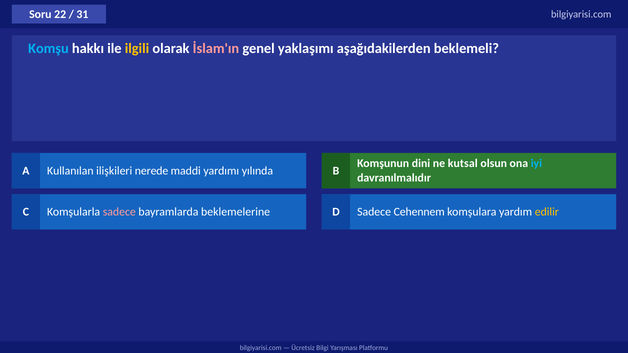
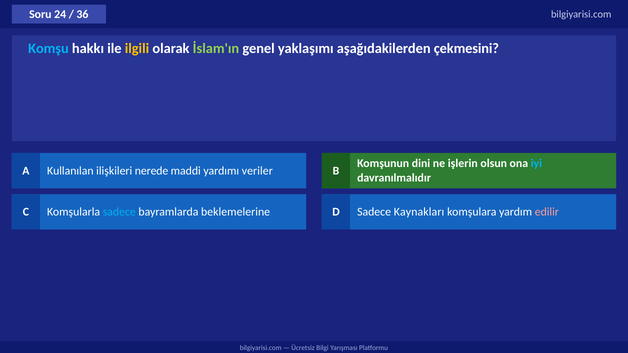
22: 22 -> 24
31: 31 -> 36
İslam'ın colour: pink -> light green
beklemeli: beklemeli -> çekmesini
kutsal: kutsal -> işlerin
yılında: yılında -> veriler
sadece at (119, 212) colour: pink -> light blue
Cehennem: Cehennem -> Kaynakları
edilir colour: yellow -> pink
